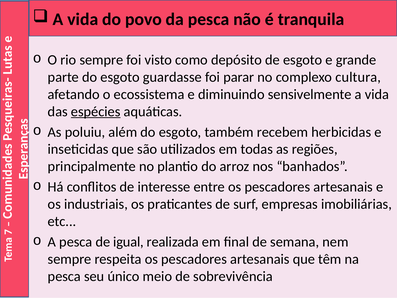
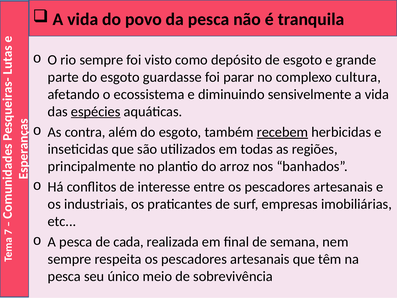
poluiu: poluiu -> contra
recebem underline: none -> present
igual: igual -> cada
